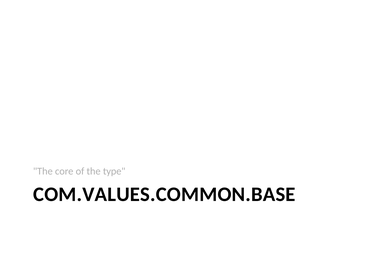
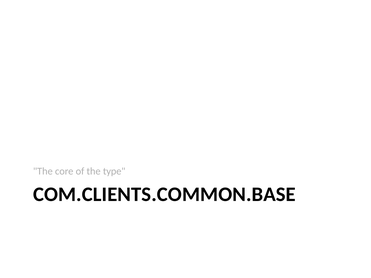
COM.VALUES.COMMON.BASE: COM.VALUES.COMMON.BASE -> COM.CLIENTS.COMMON.BASE
